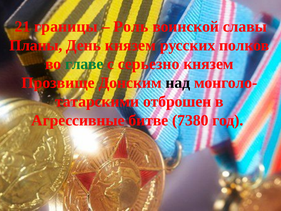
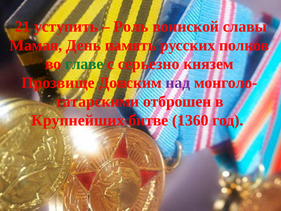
границы: границы -> уступить
Планы: Планы -> Мамая
День князем: князем -> память
над colour: black -> purple
Агрессивные: Агрессивные -> Крупнейших
7380: 7380 -> 1360
